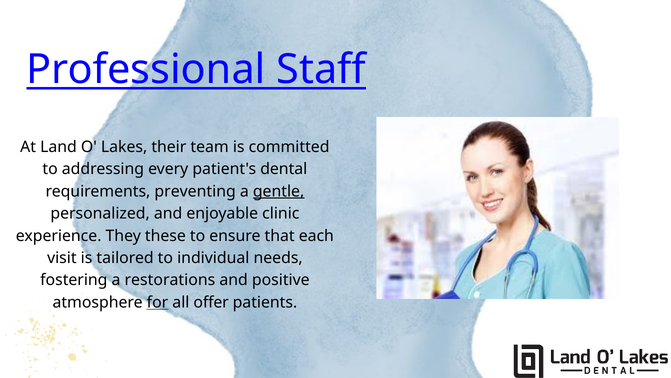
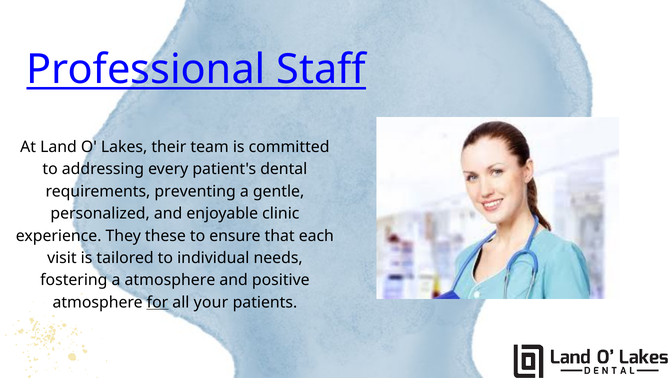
gentle underline: present -> none
a restorations: restorations -> atmosphere
offer: offer -> your
